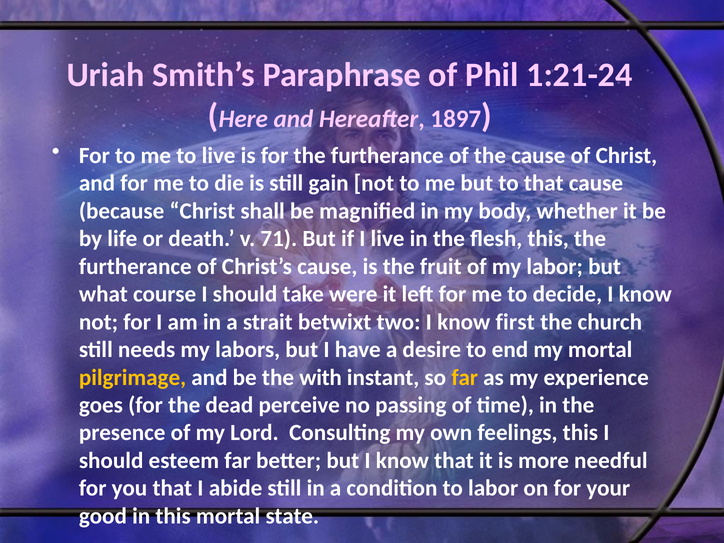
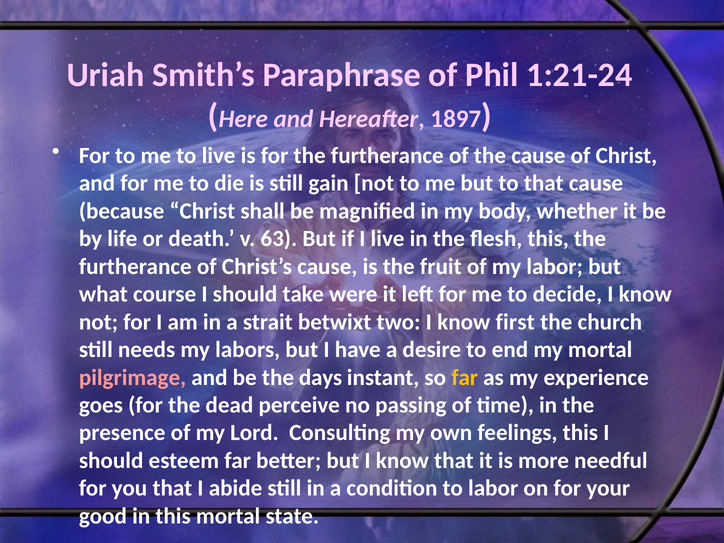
71: 71 -> 63
pilgrimage colour: yellow -> pink
with: with -> days
